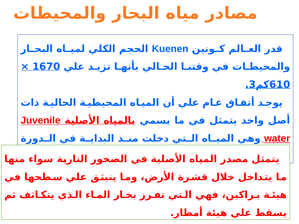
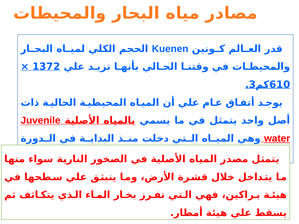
1670: 1670 -> 1372
